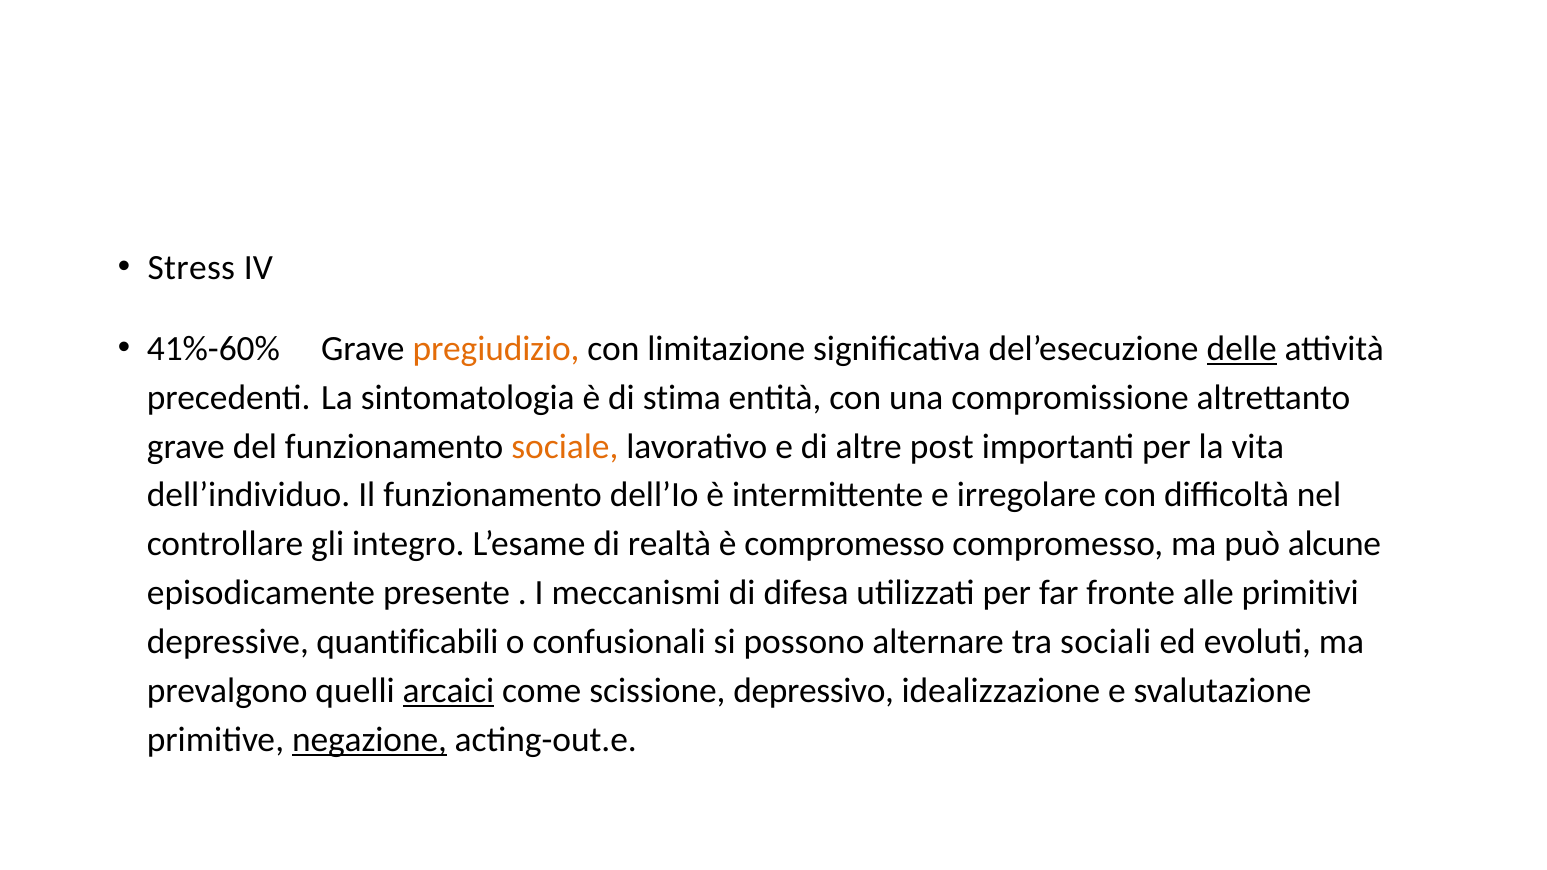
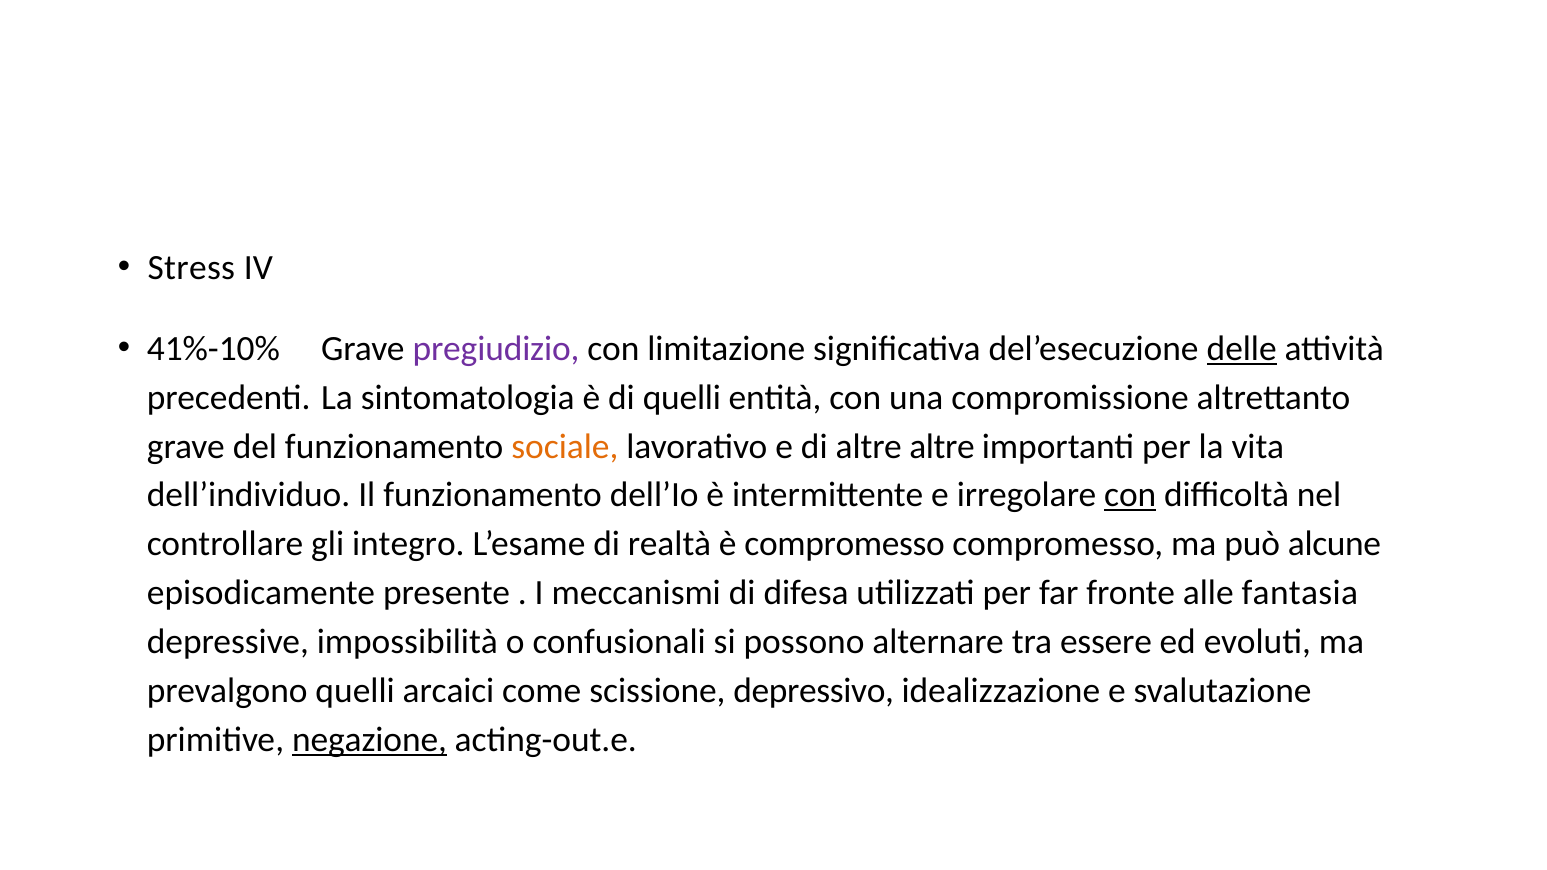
41%-60%: 41%-60% -> 41%-10%
pregiudizio colour: orange -> purple
di stima: stima -> quelli
altre post: post -> altre
con at (1130, 495) underline: none -> present
primitivi: primitivi -> fantasia
quantificabili: quantificabili -> impossibilità
sociali: sociali -> essere
arcaici underline: present -> none
